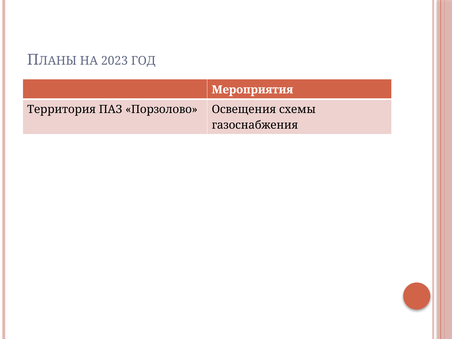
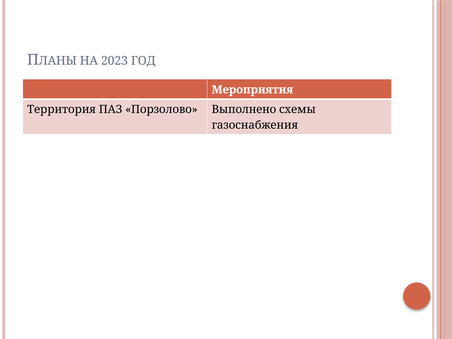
Освещения: Освещения -> Выполнено
